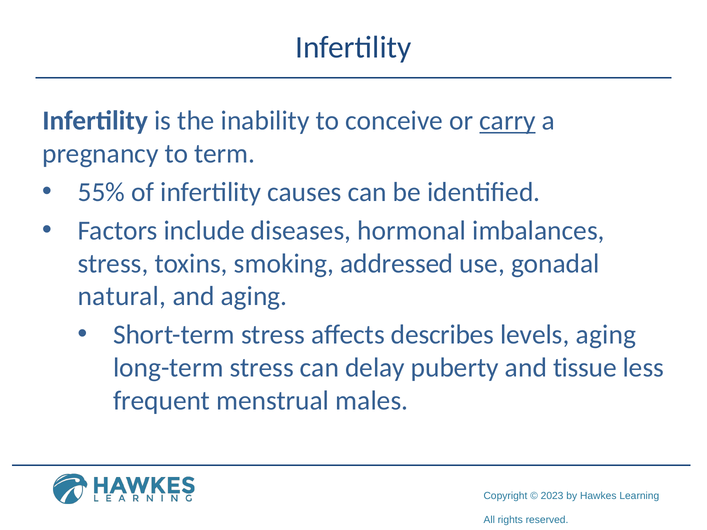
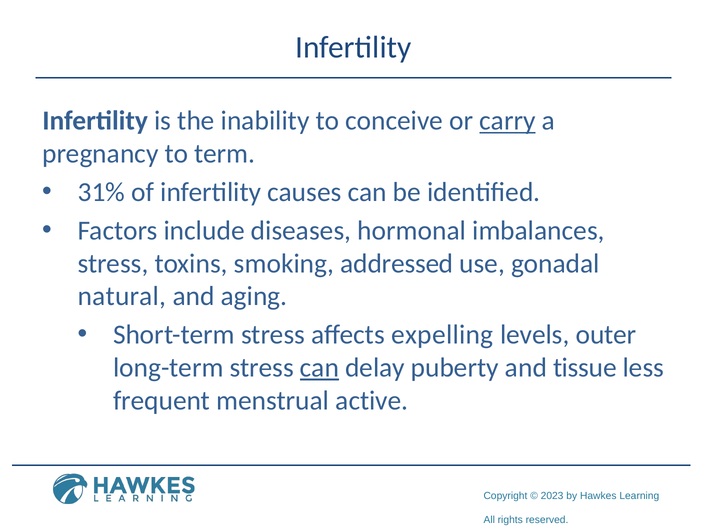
55%: 55% -> 31%
describes: describes -> expelling
levels aging: aging -> outer
can at (319, 368) underline: none -> present
males: males -> active
